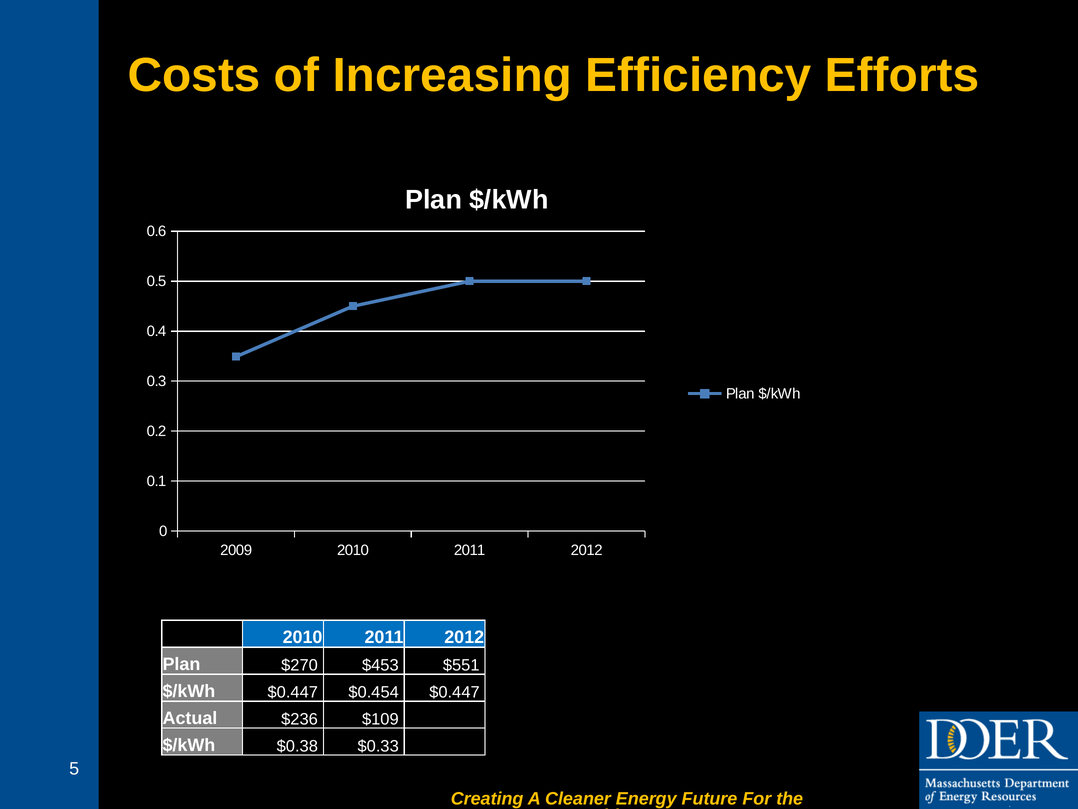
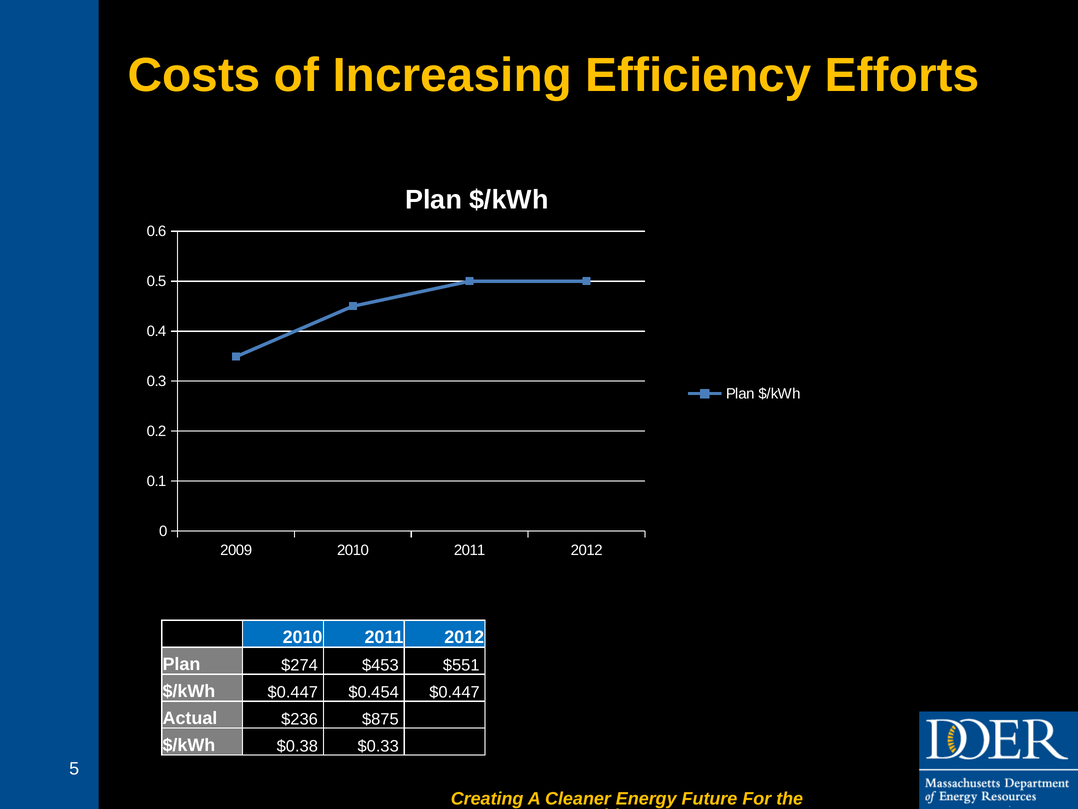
$270: $270 -> $274
$109: $109 -> $875
